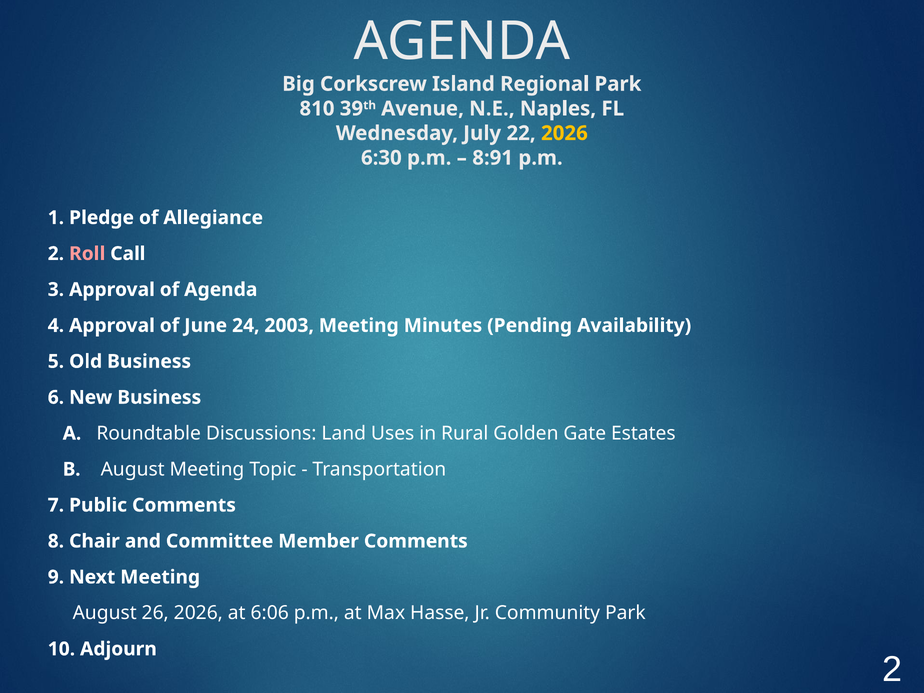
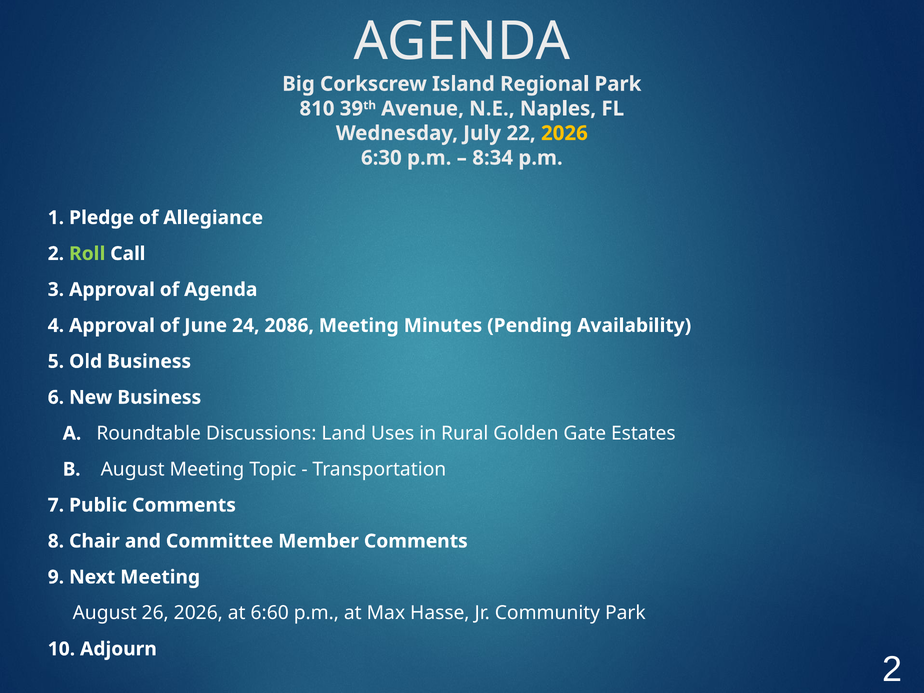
8:91: 8:91 -> 8:34
Roll colour: pink -> light green
2003: 2003 -> 2086
6:06: 6:06 -> 6:60
